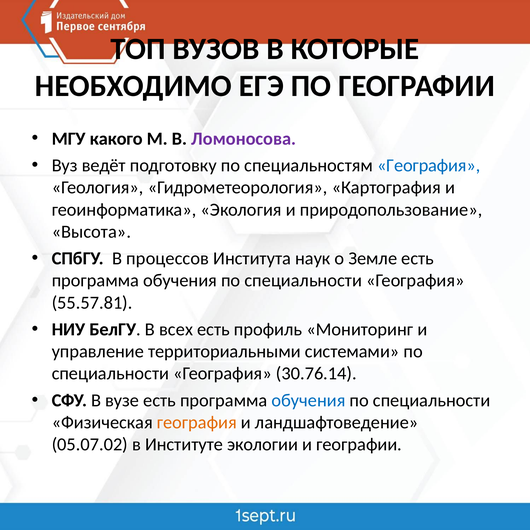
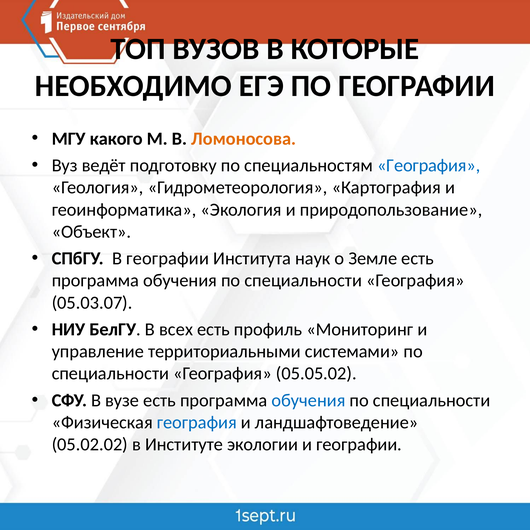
Ломоносова colour: purple -> orange
Высота: Высота -> Объект
В процессов: процессов -> географии
55.57.81: 55.57.81 -> 05.03.07
30.76.14: 30.76.14 -> 05.05.02
география at (197, 422) colour: orange -> blue
05.07.02: 05.07.02 -> 05.02.02
